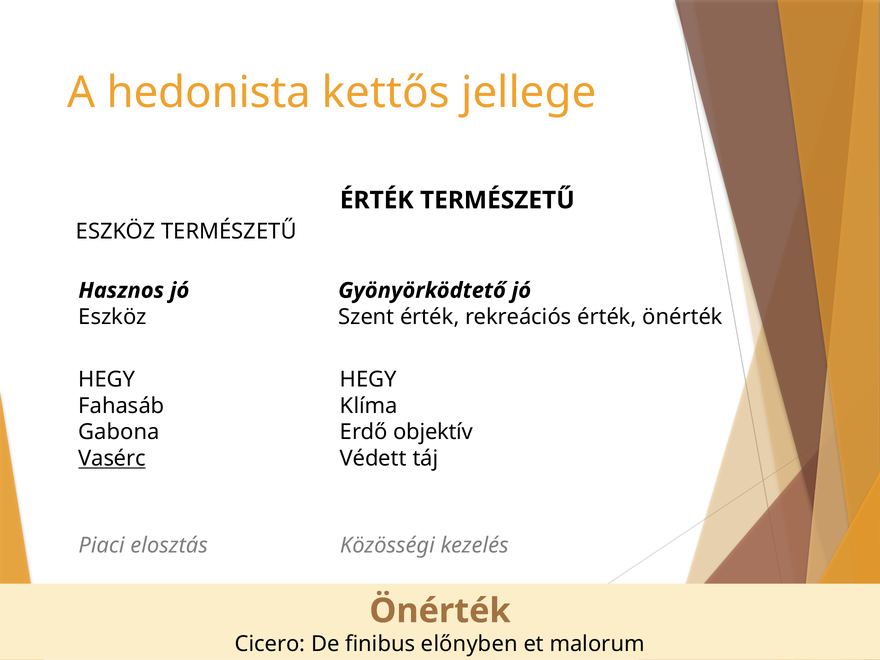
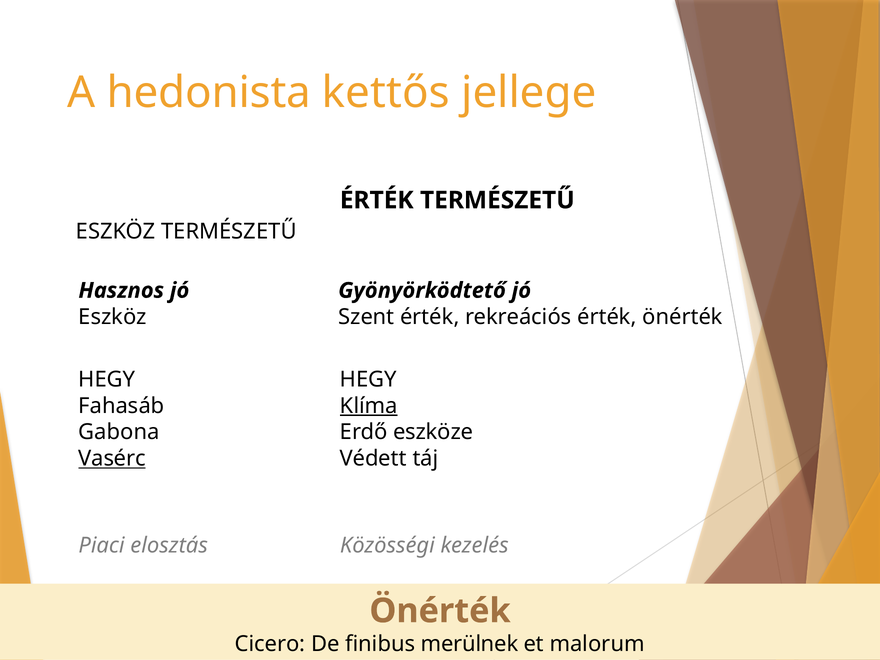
Klíma underline: none -> present
objektív: objektív -> eszköze
előnyben: előnyben -> merülnek
